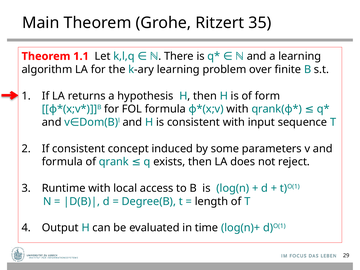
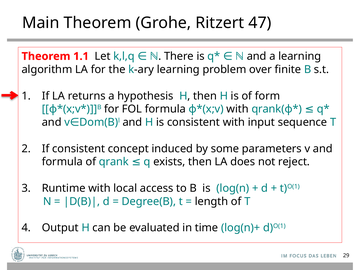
35: 35 -> 47
